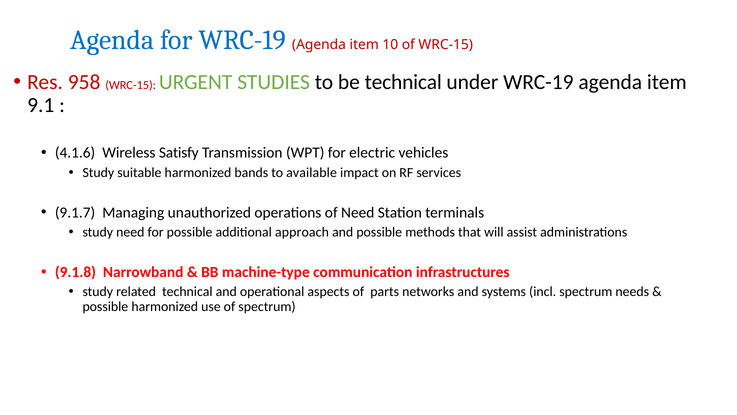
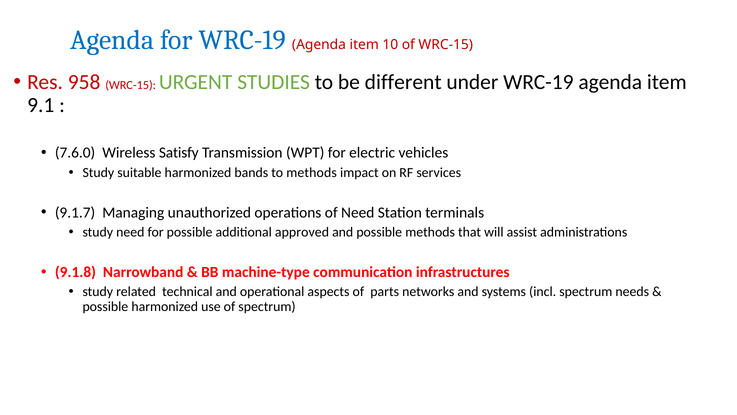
be technical: technical -> different
4.1.6: 4.1.6 -> 7.6.0
to available: available -> methods
approach: approach -> approved
